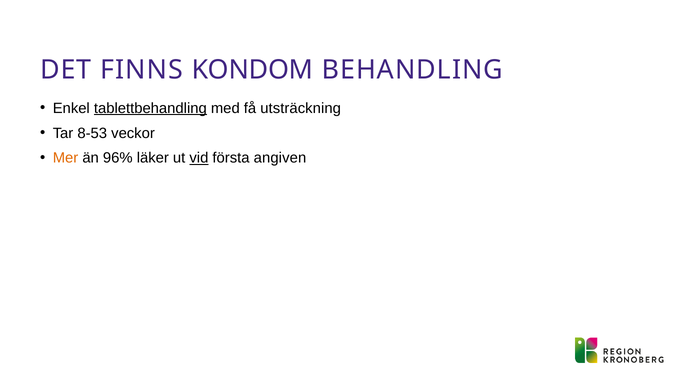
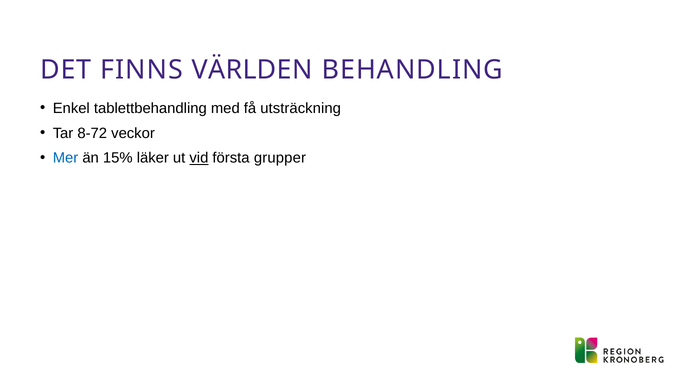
KONDOM: KONDOM -> VÄRLDEN
tablettbehandling underline: present -> none
8-53: 8-53 -> 8-72
Mer colour: orange -> blue
96%: 96% -> 15%
angiven: angiven -> grupper
